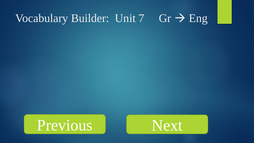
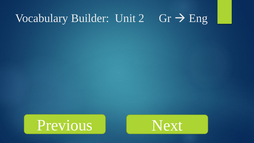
7: 7 -> 2
